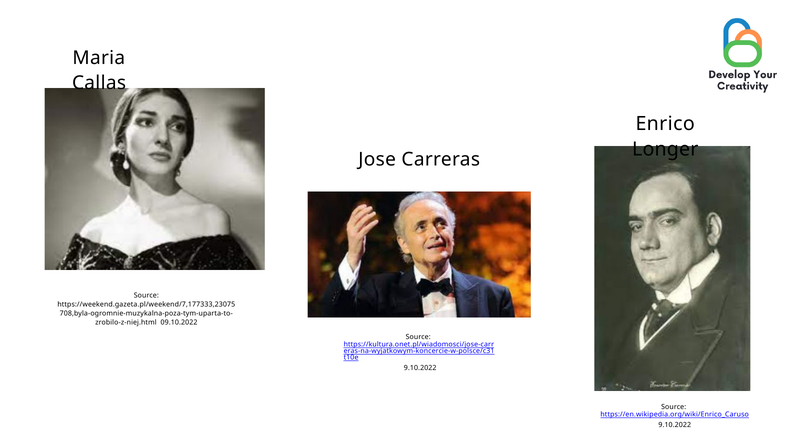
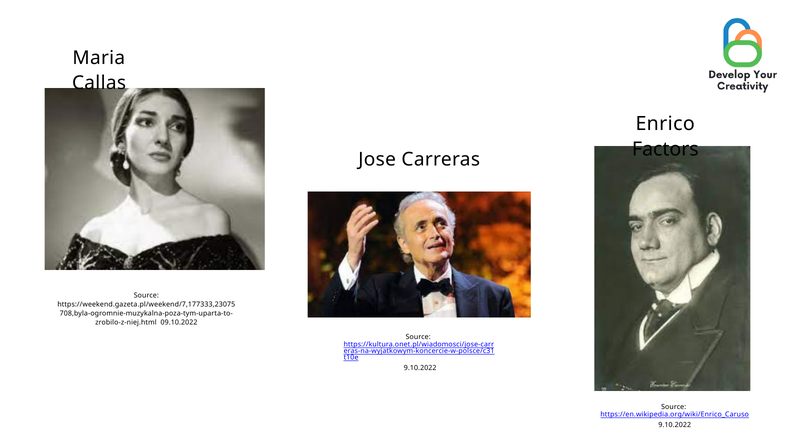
Longer: Longer -> Factors
